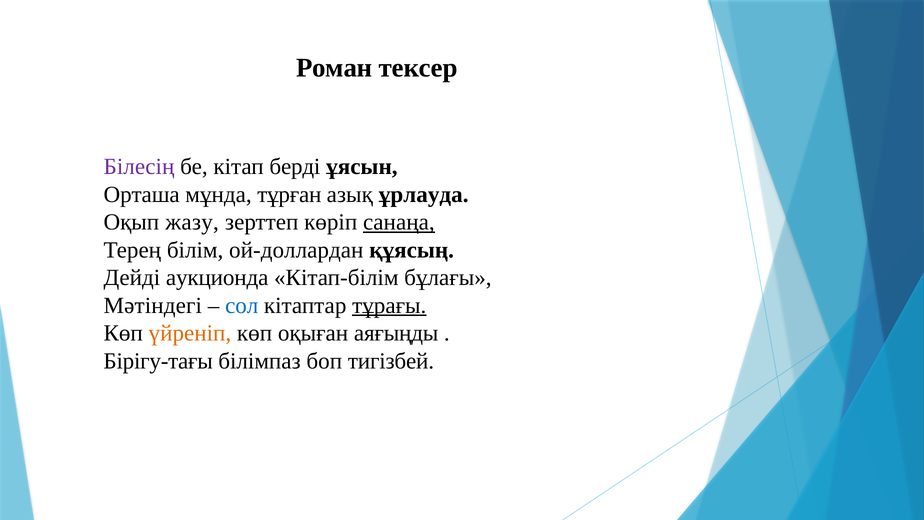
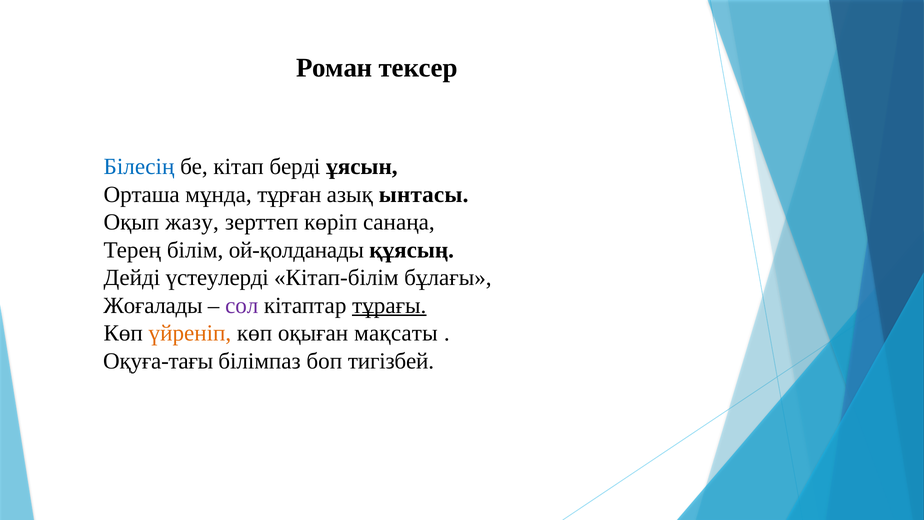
Білесің colour: purple -> blue
ұрлауда: ұрлауда -> ынтасы
санаңа underline: present -> none
ой-доллардан: ой-доллардан -> ой-қолданады
аукционда: аукционда -> үстеулерді
Мәтіндегі: Мәтіндегі -> Жоғалады
сол colour: blue -> purple
аяғыңды: аяғыңды -> мақсаты
Бірігу-тағы: Бірігу-тағы -> Оқуға-тағы
